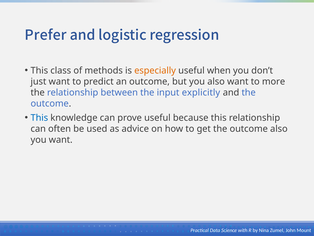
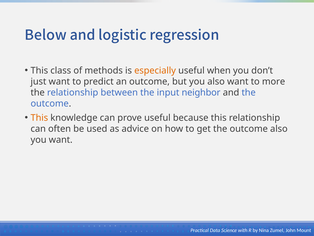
Prefer: Prefer -> Below
explicitly: explicitly -> neighbor
This at (39, 118) colour: blue -> orange
